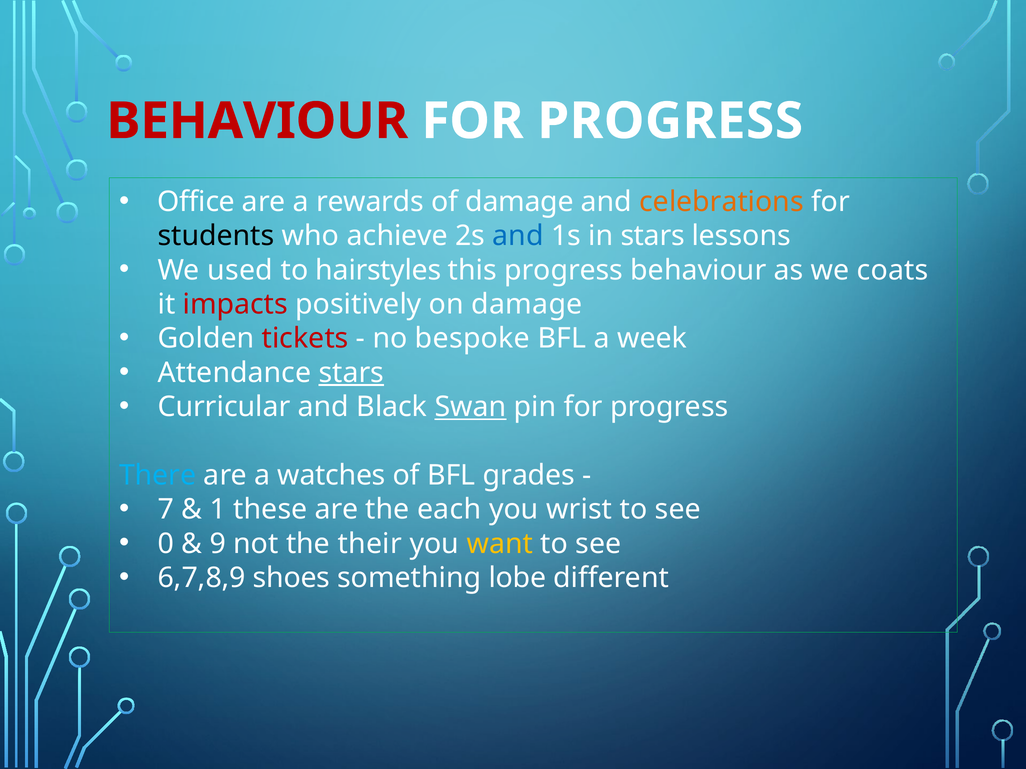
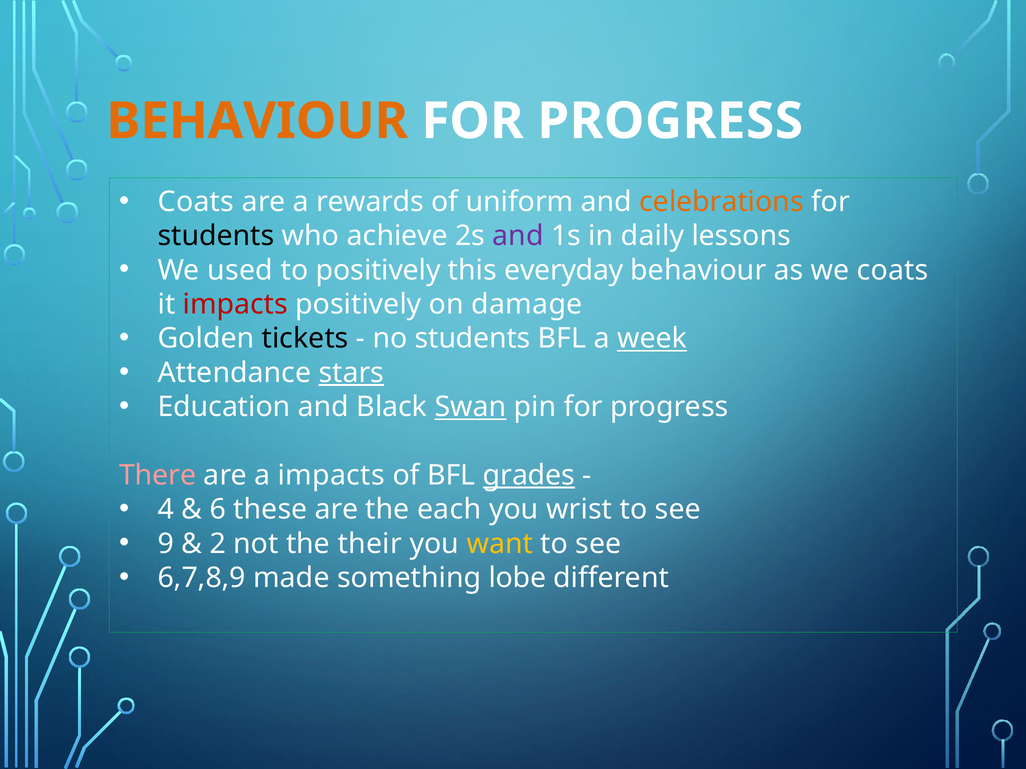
BEHAVIOUR at (257, 121) colour: red -> orange
Office at (196, 202): Office -> Coats
of damage: damage -> uniform
and at (518, 236) colour: blue -> purple
in stars: stars -> daily
to hairstyles: hairstyles -> positively
this progress: progress -> everyday
tickets colour: red -> black
no bespoke: bespoke -> students
week underline: none -> present
Curricular: Curricular -> Education
There colour: light blue -> pink
a watches: watches -> impacts
grades underline: none -> present
7: 7 -> 4
1: 1 -> 6
0: 0 -> 9
9: 9 -> 2
shoes: shoes -> made
